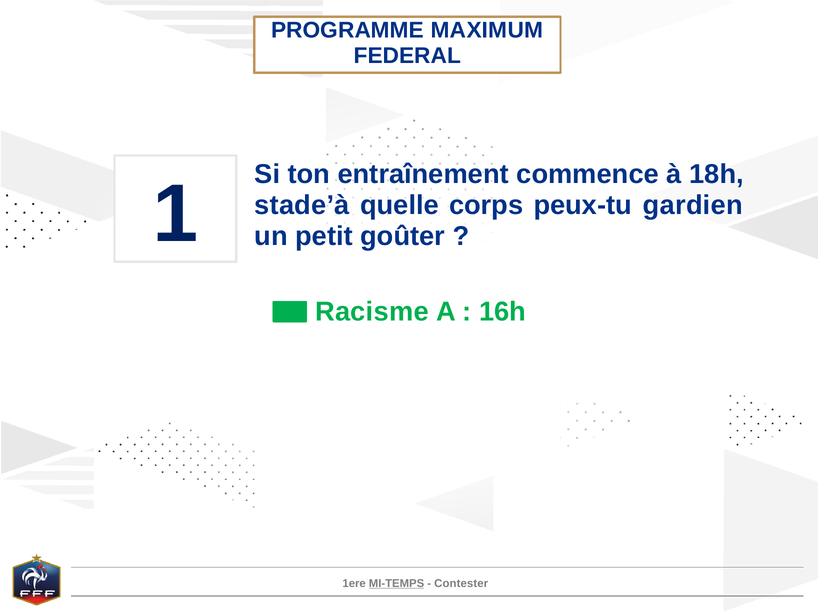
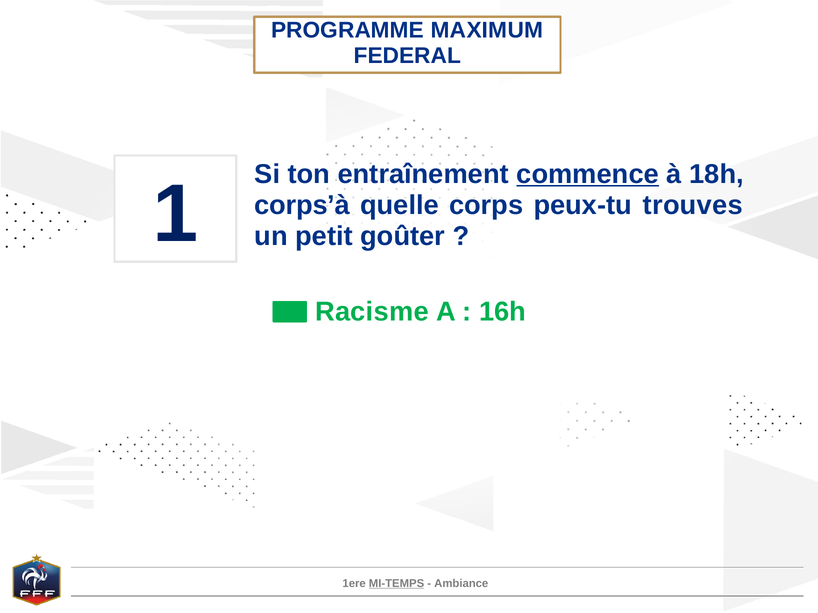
commence underline: none -> present
stade’à: stade’à -> corps’à
gardien: gardien -> trouves
Contester: Contester -> Ambiance
